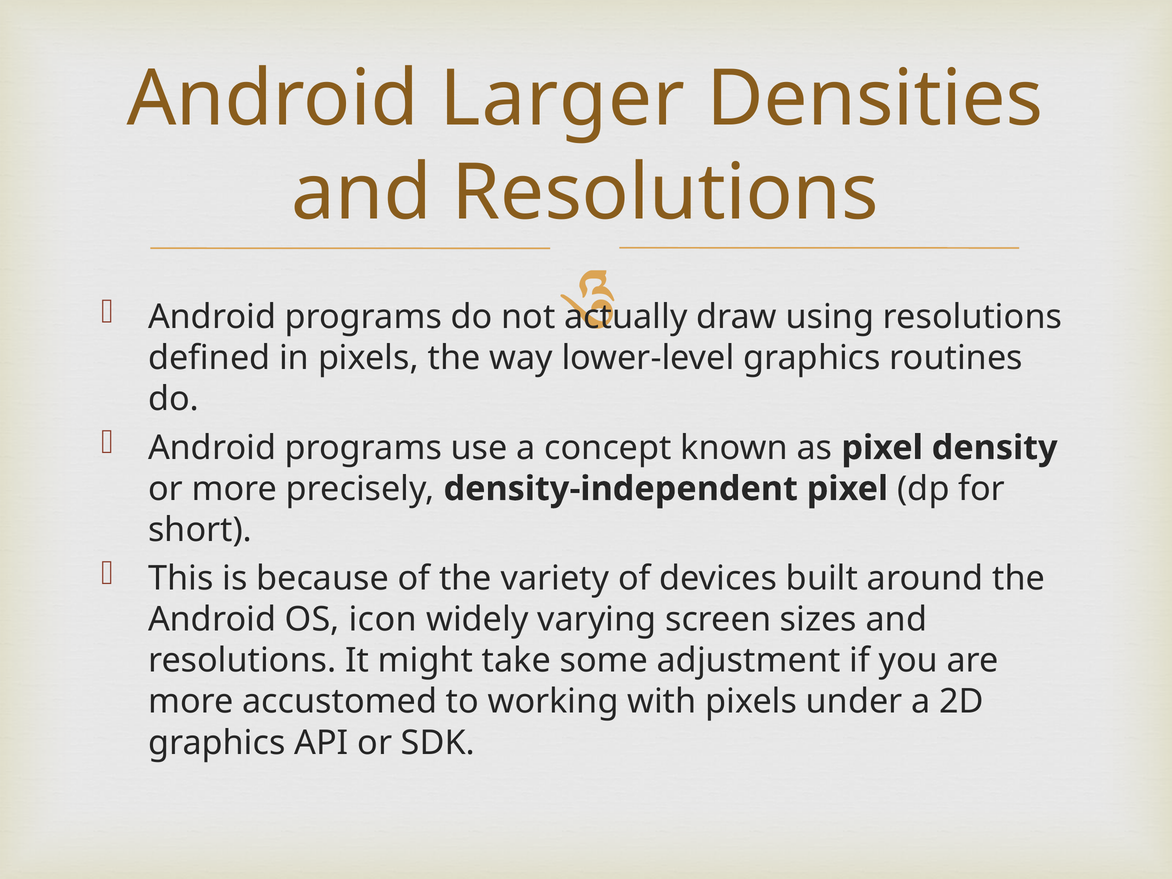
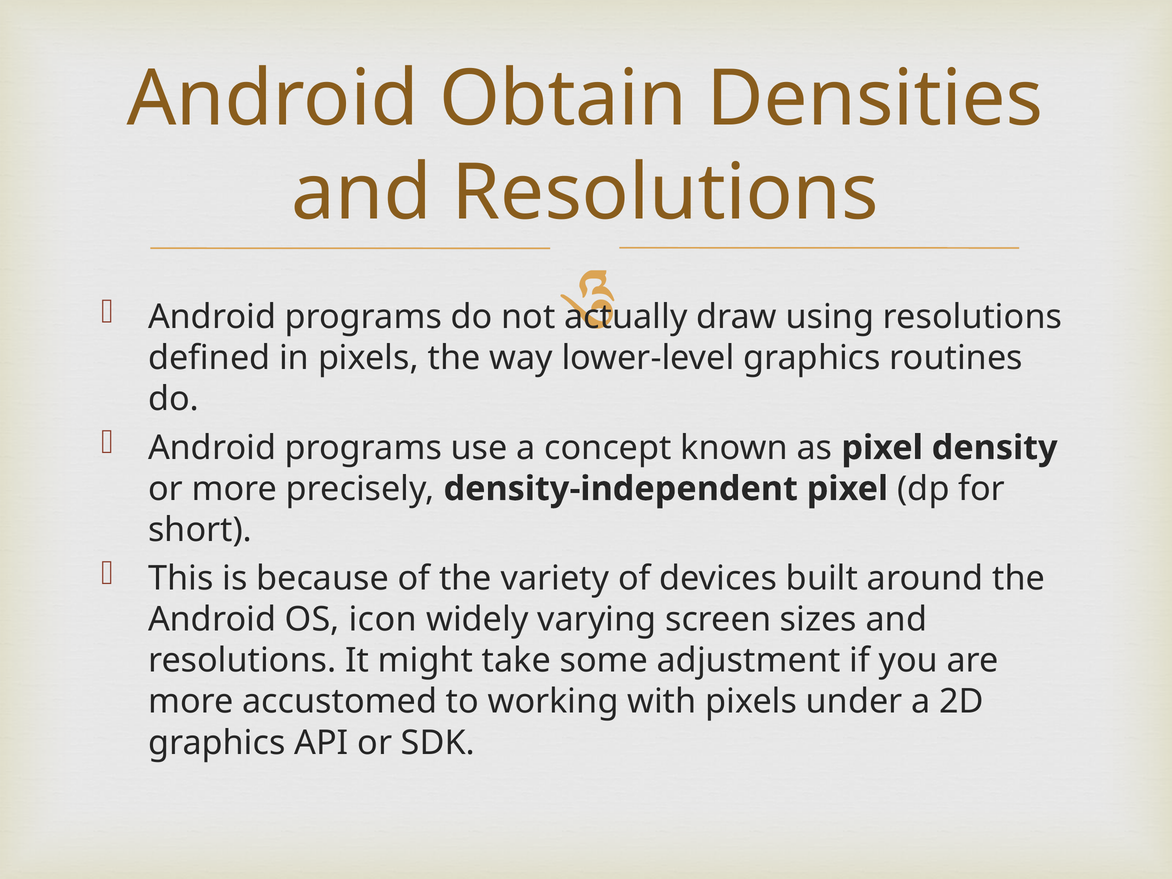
Larger: Larger -> Obtain
